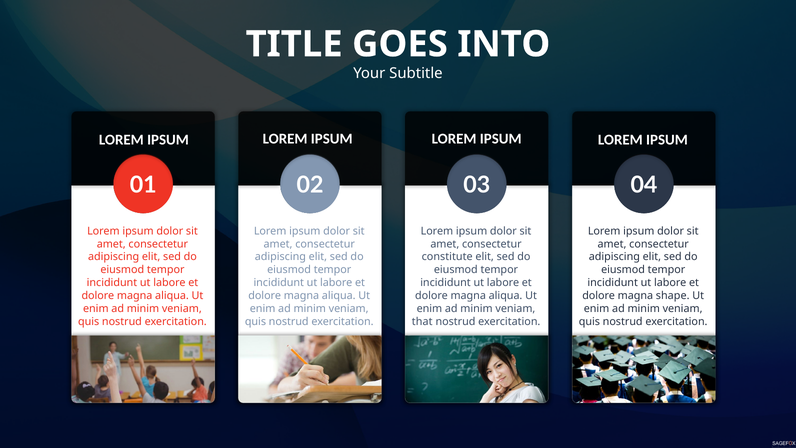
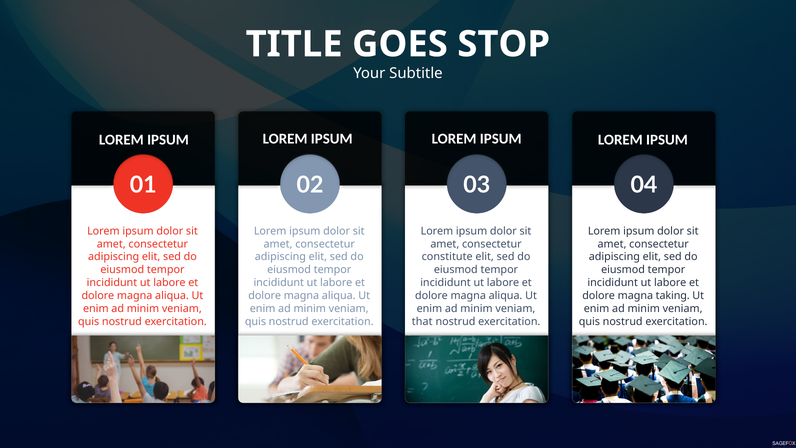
INTO: INTO -> STOP
shape: shape -> taking
